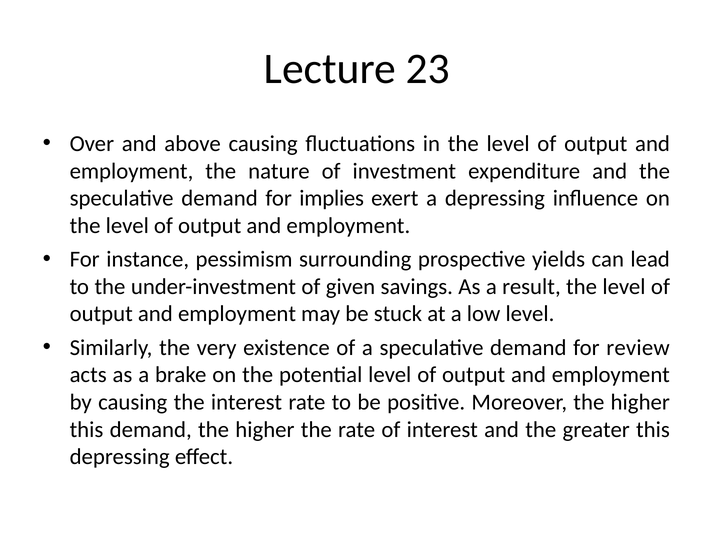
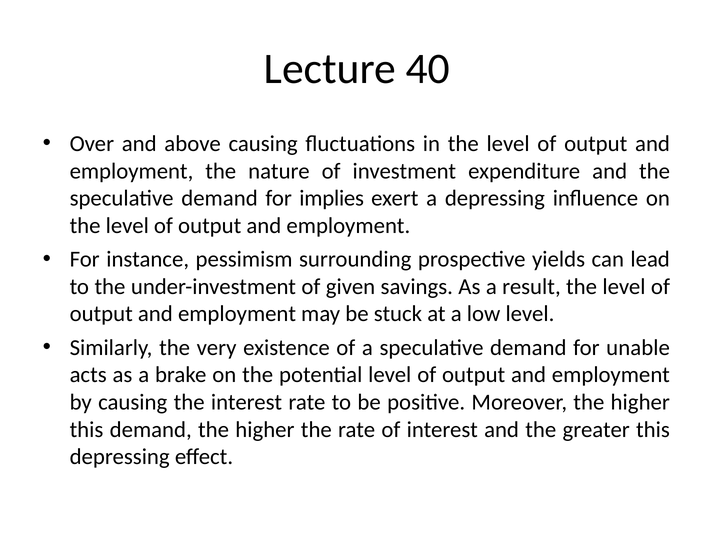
23: 23 -> 40
review: review -> unable
